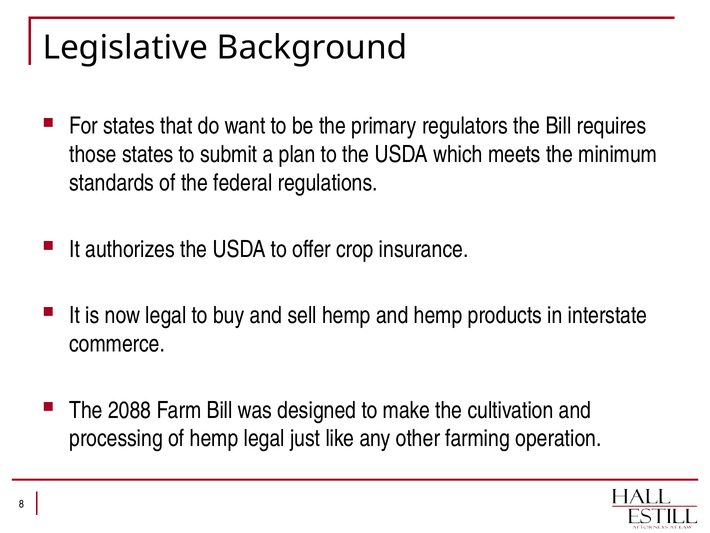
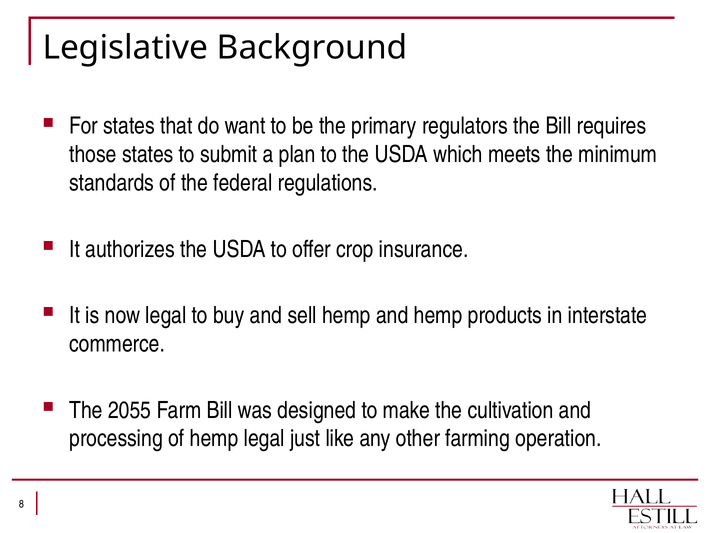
2088: 2088 -> 2055
